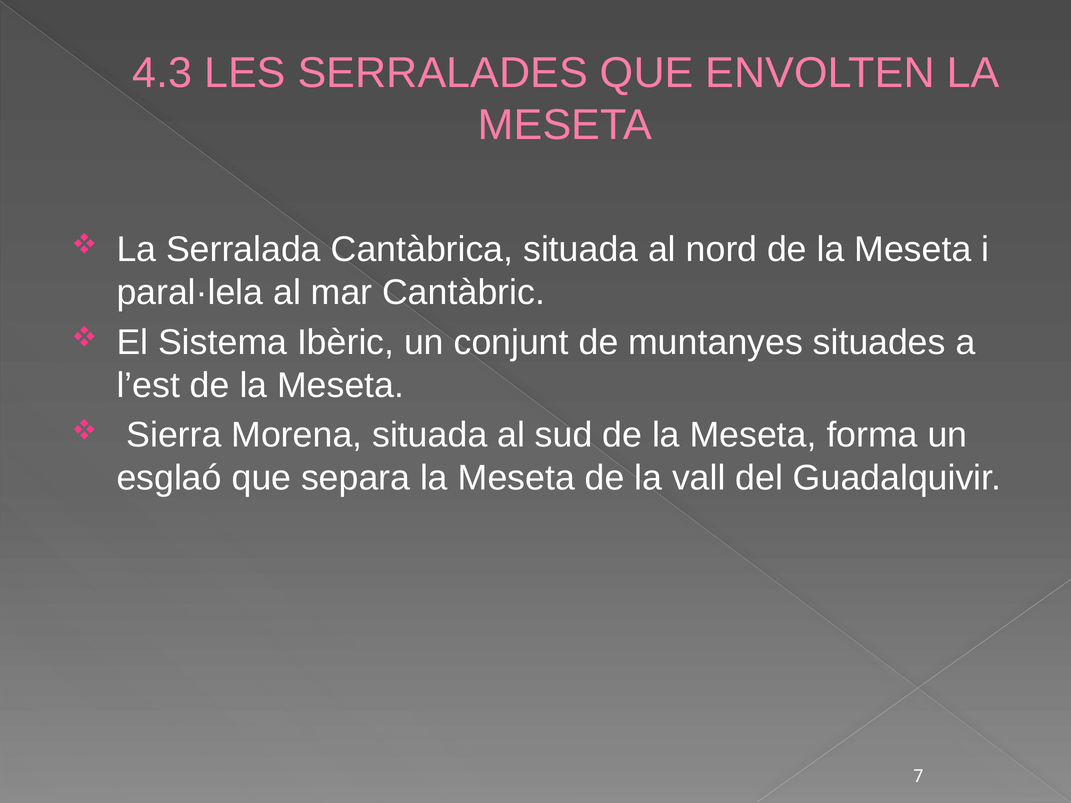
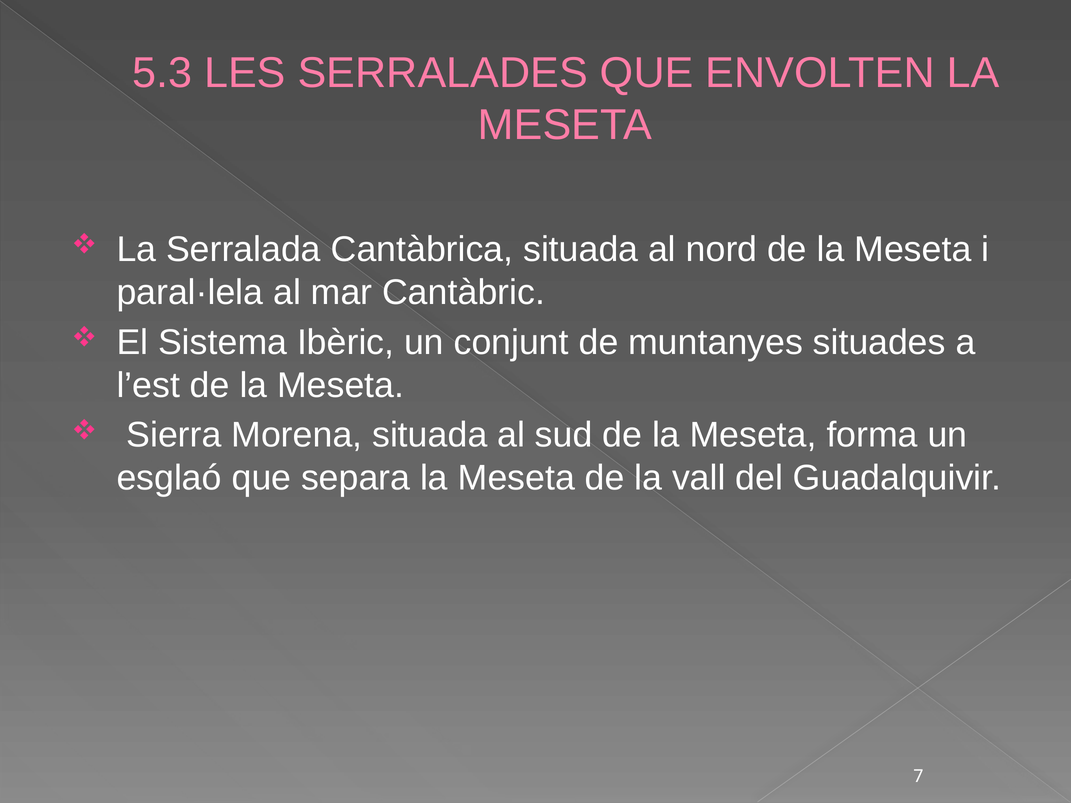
4.3: 4.3 -> 5.3
